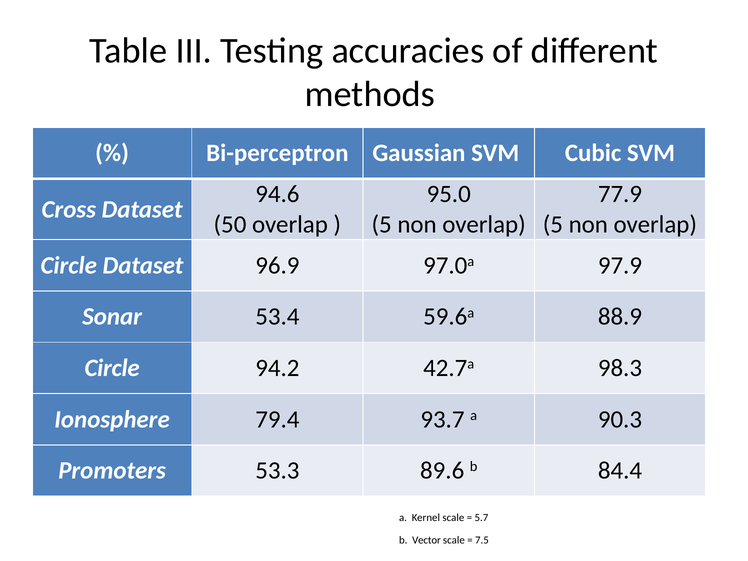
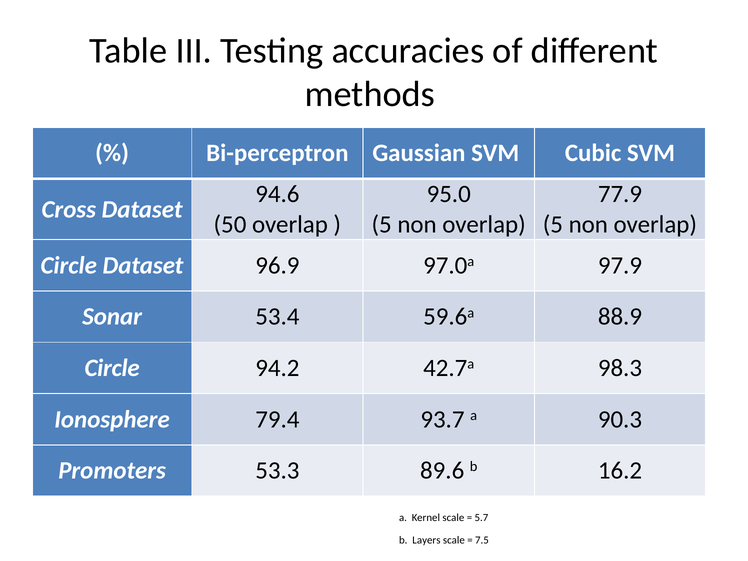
84.4: 84.4 -> 16.2
Vector: Vector -> Layers
